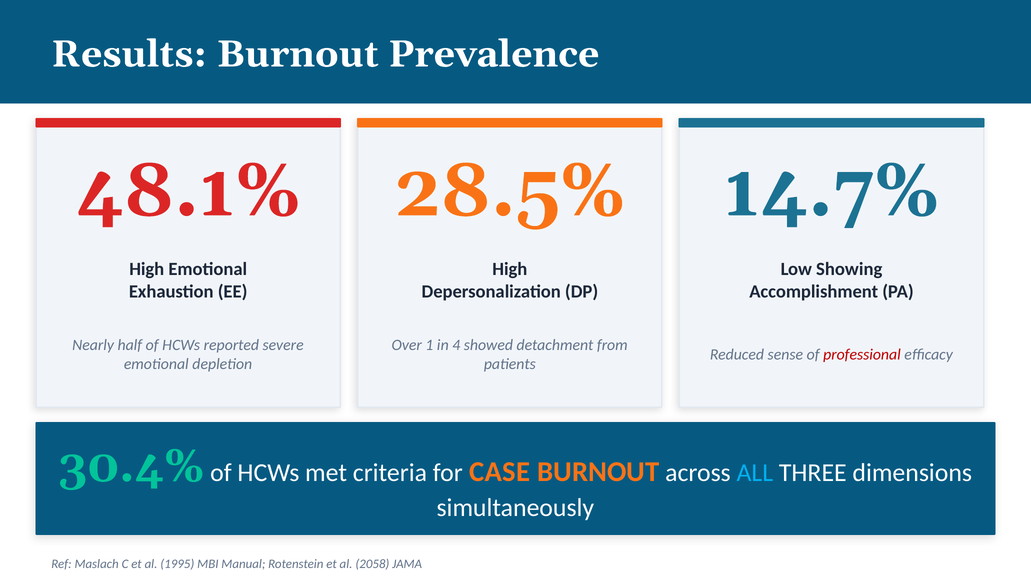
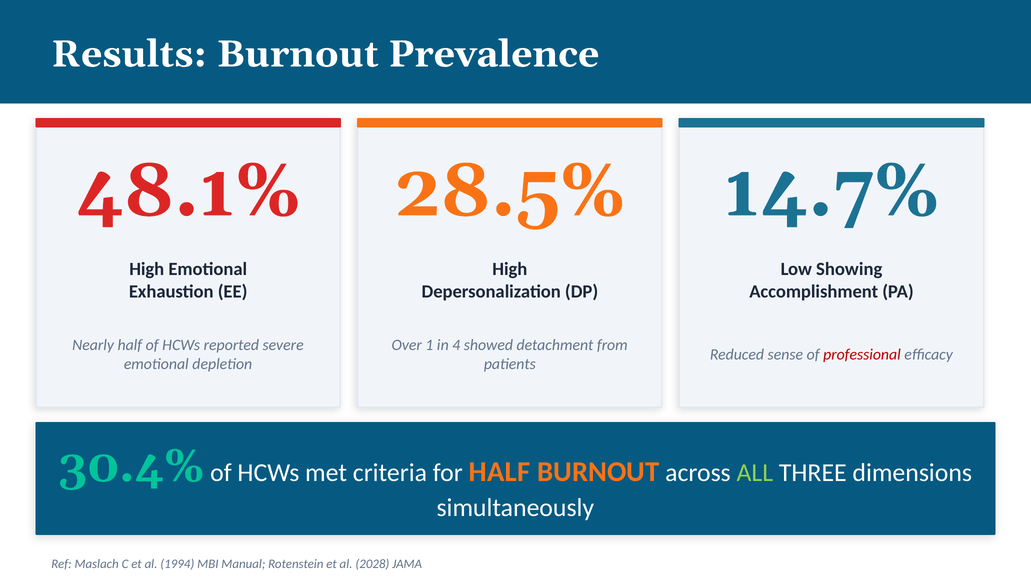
for CASE: CASE -> HALF
ALL colour: light blue -> light green
1995: 1995 -> 1994
2058: 2058 -> 2028
